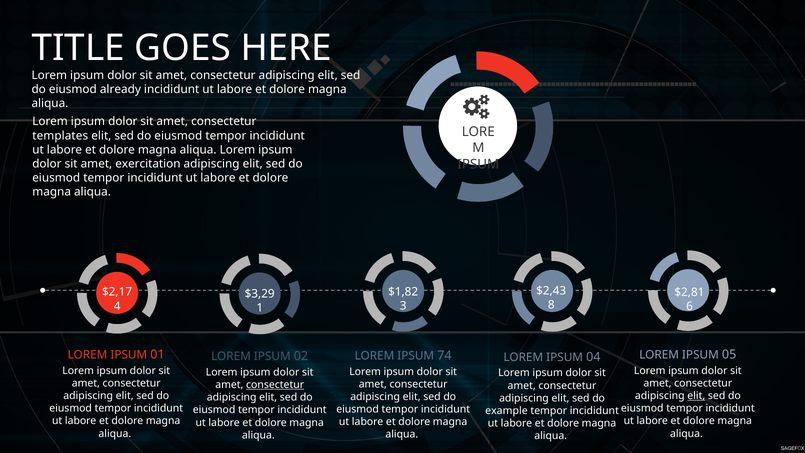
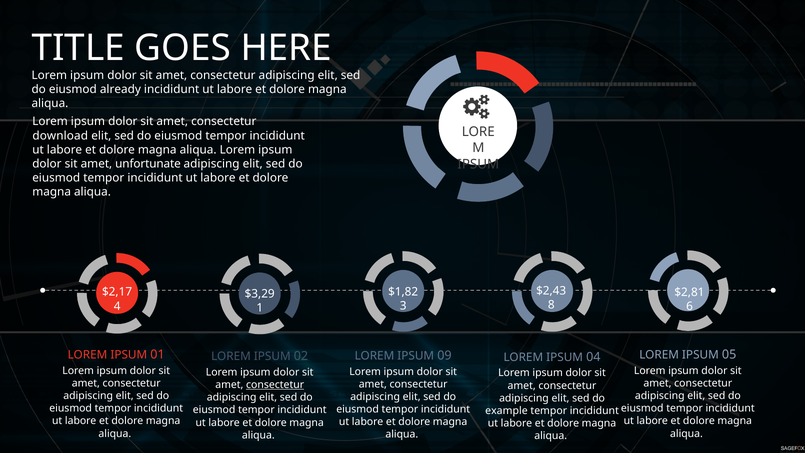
templates: templates -> download
exercitation: exercitation -> unfortunate
74: 74 -> 09
elit at (696, 396) underline: present -> none
